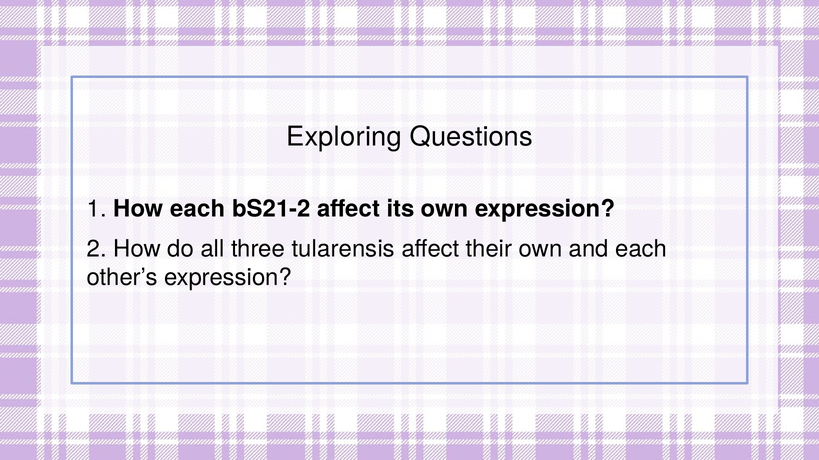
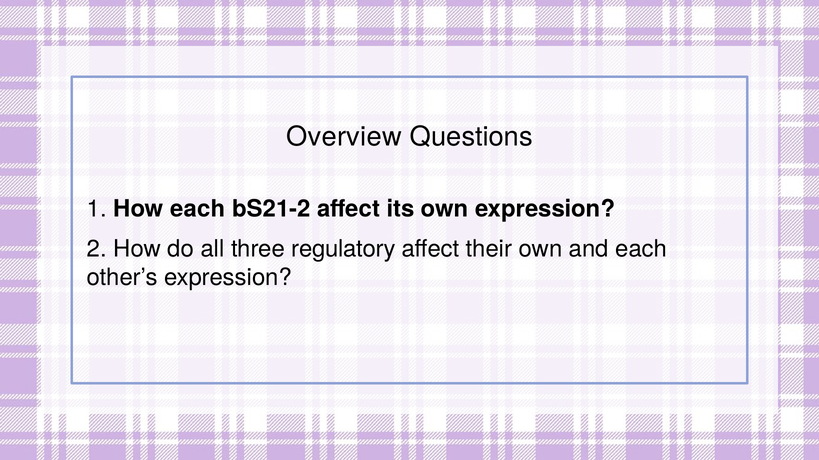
Exploring: Exploring -> Overview
tularensis: tularensis -> regulatory
